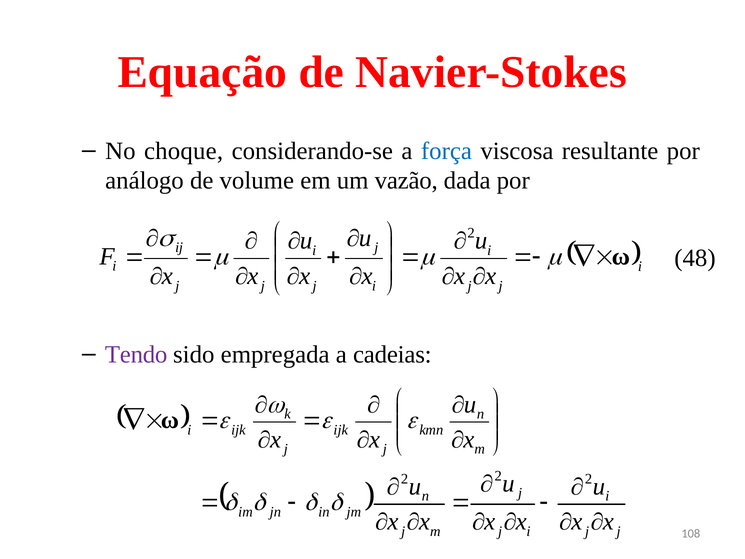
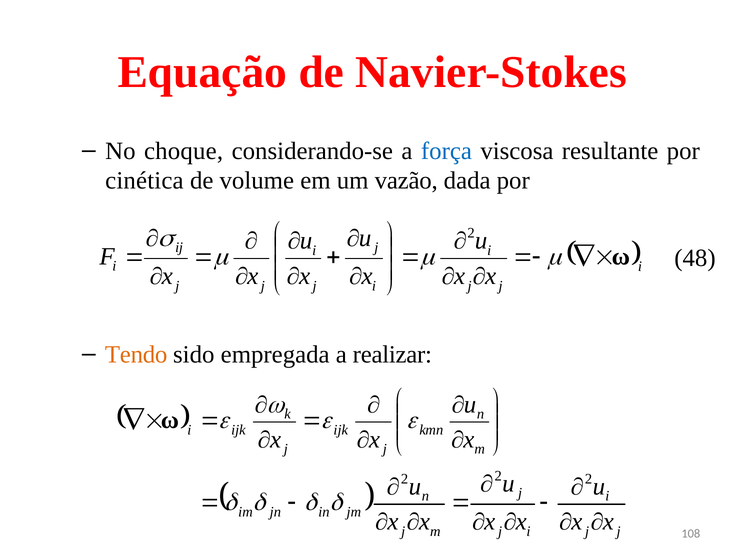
análogo: análogo -> cinética
Tendo colour: purple -> orange
cadeias: cadeias -> realizar
